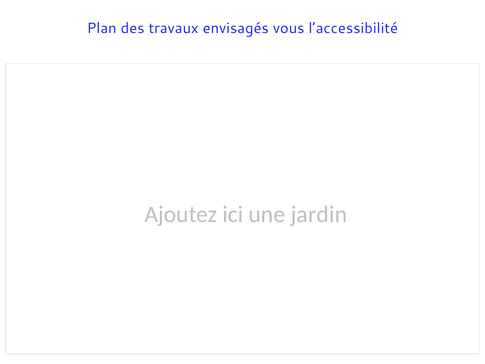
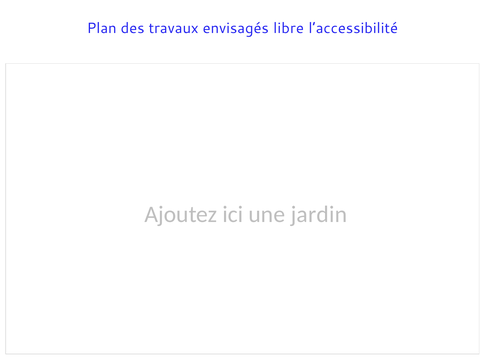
vous: vous -> libre
